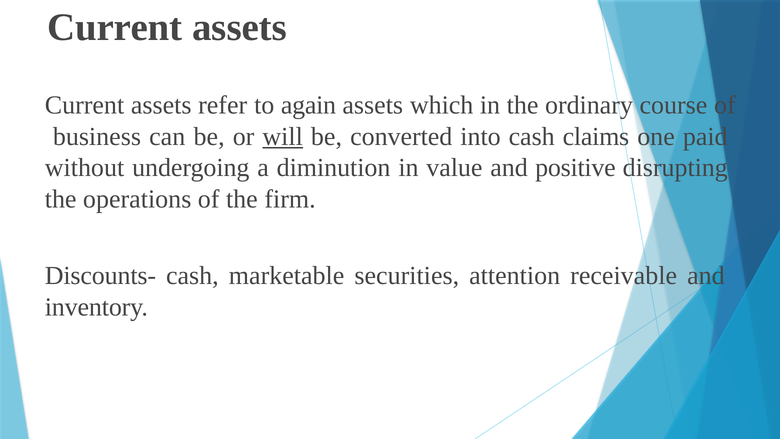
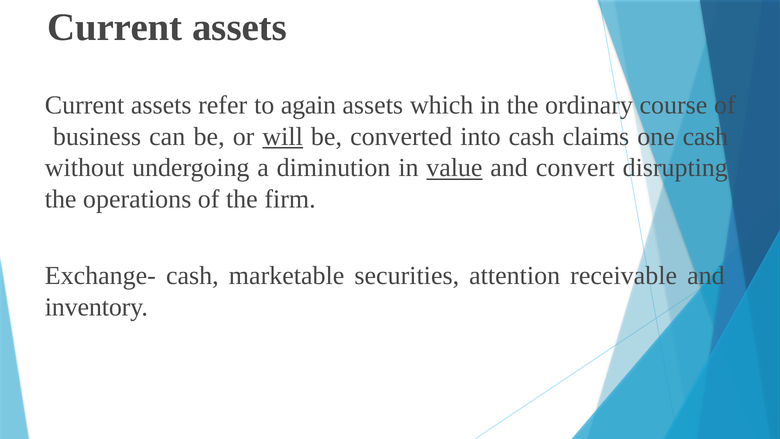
one paid: paid -> cash
value underline: none -> present
positive: positive -> convert
Discounts-: Discounts- -> Exchange-
